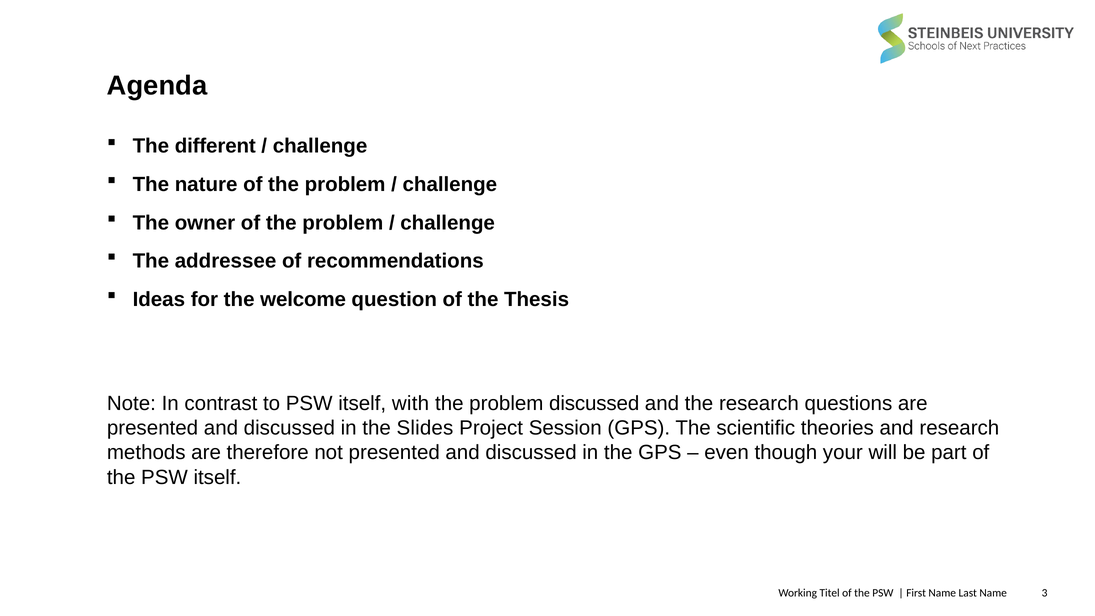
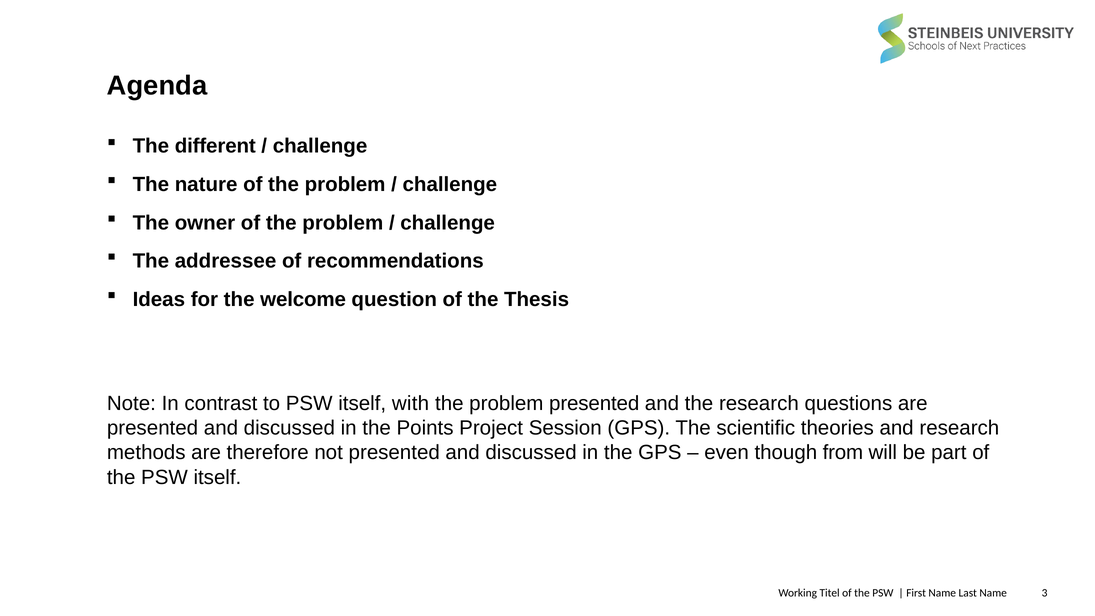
problem discussed: discussed -> presented
Slides: Slides -> Points
your: your -> from
